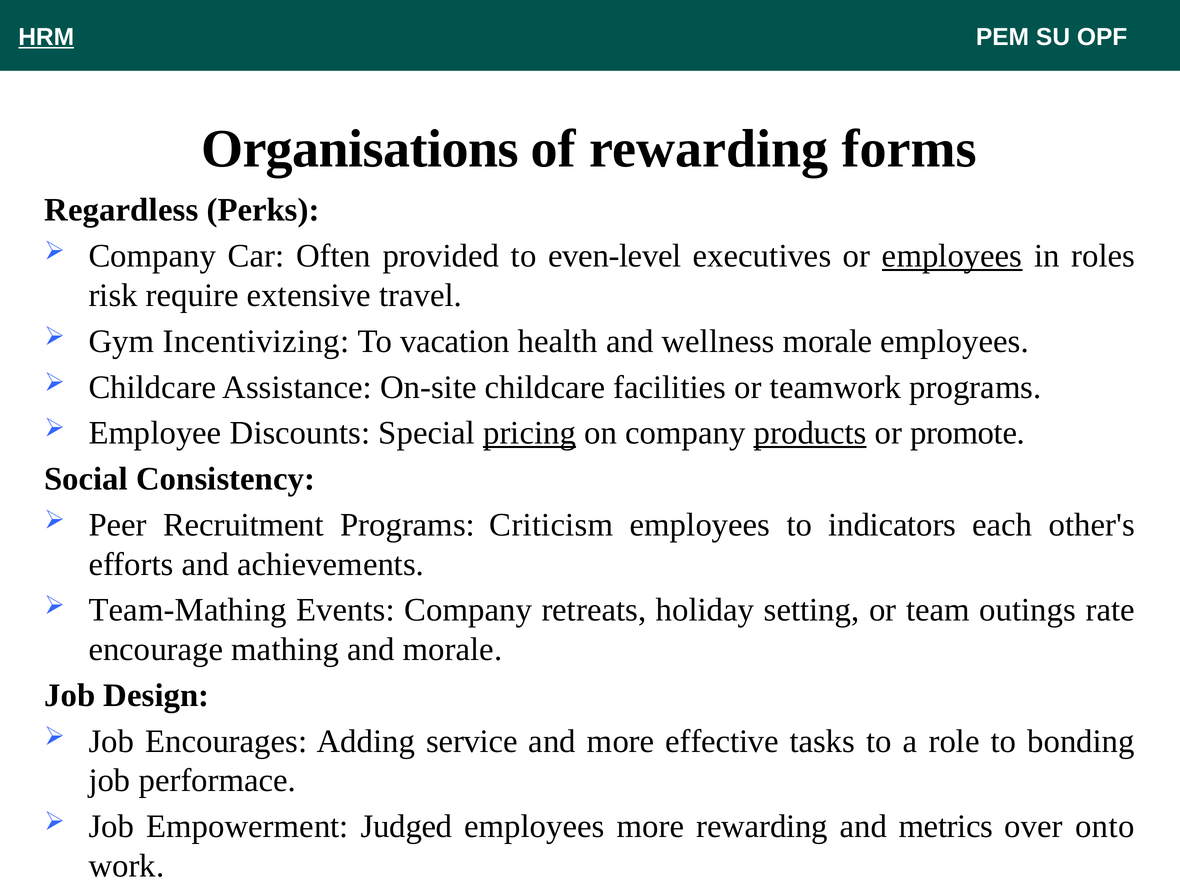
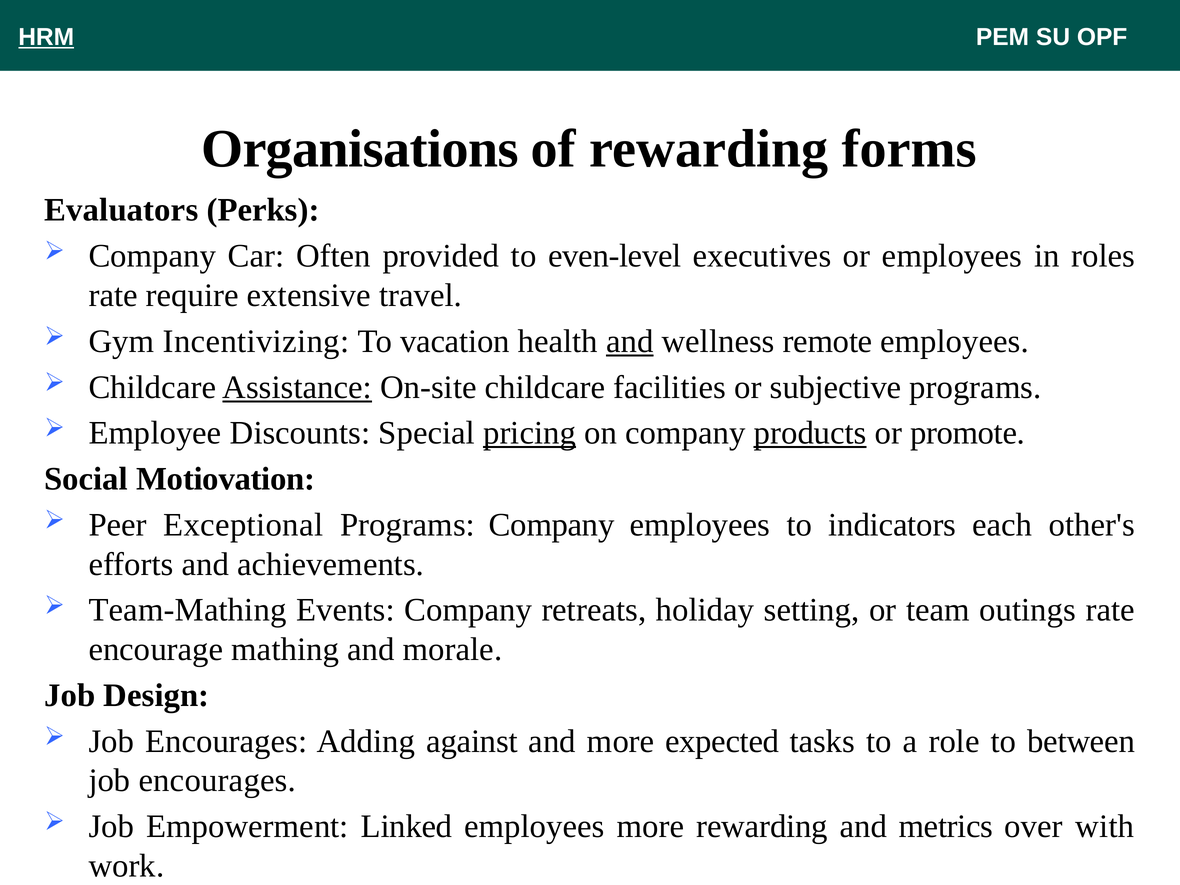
Regardless: Regardless -> Evaluators
employees at (952, 256) underline: present -> none
risk at (113, 295): risk -> rate
and at (630, 341) underline: none -> present
wellness morale: morale -> remote
Assistance underline: none -> present
teamwork: teamwork -> subjective
Consistency: Consistency -> Motiovation
Recruitment: Recruitment -> Exceptional
Programs Criticism: Criticism -> Company
service: service -> against
effective: effective -> expected
bonding: bonding -> between
performace at (217, 781): performace -> encourages
Judged: Judged -> Linked
onto: onto -> with
